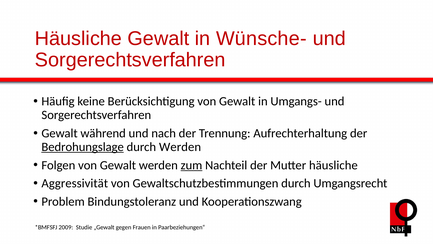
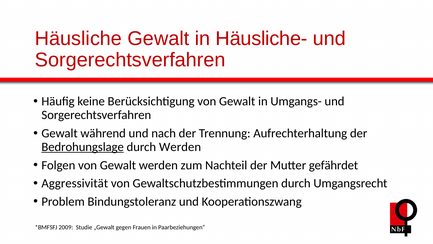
Wünsche-: Wünsche- -> Häusliche-
zum underline: present -> none
Mutter häusliche: häusliche -> gefährdet
